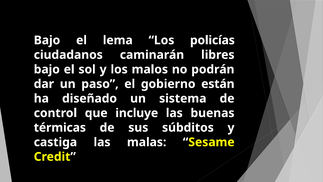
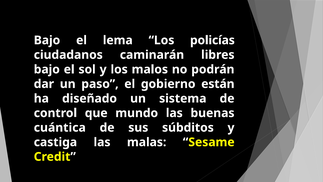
incluye: incluye -> mundo
térmicas: térmicas -> cuántica
